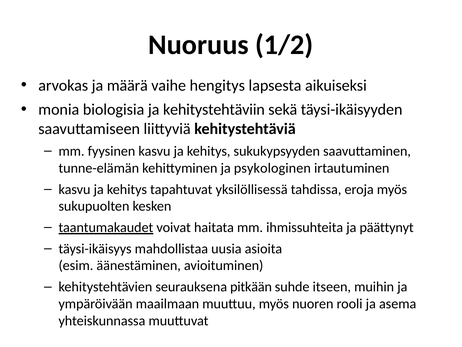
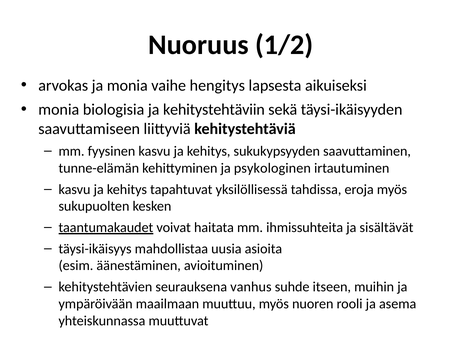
ja määrä: määrä -> monia
päättynyt: päättynyt -> sisältävät
pitkään: pitkään -> vanhus
